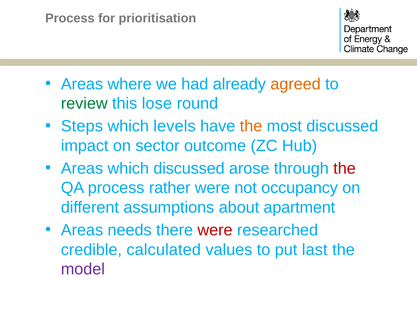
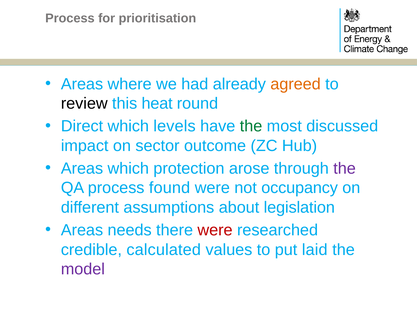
review colour: green -> black
lose: lose -> heat
Steps: Steps -> Direct
the at (251, 126) colour: orange -> green
which discussed: discussed -> protection
the at (345, 168) colour: red -> purple
rather: rather -> found
apartment: apartment -> legislation
last: last -> laid
